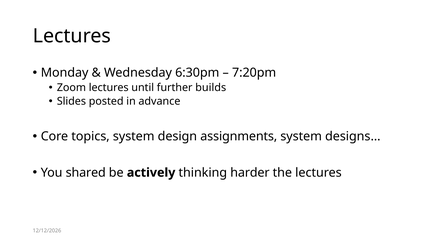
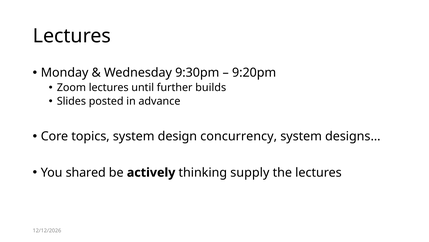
6:30pm: 6:30pm -> 9:30pm
7:20pm: 7:20pm -> 9:20pm
assignments: assignments -> concurrency
harder: harder -> supply
